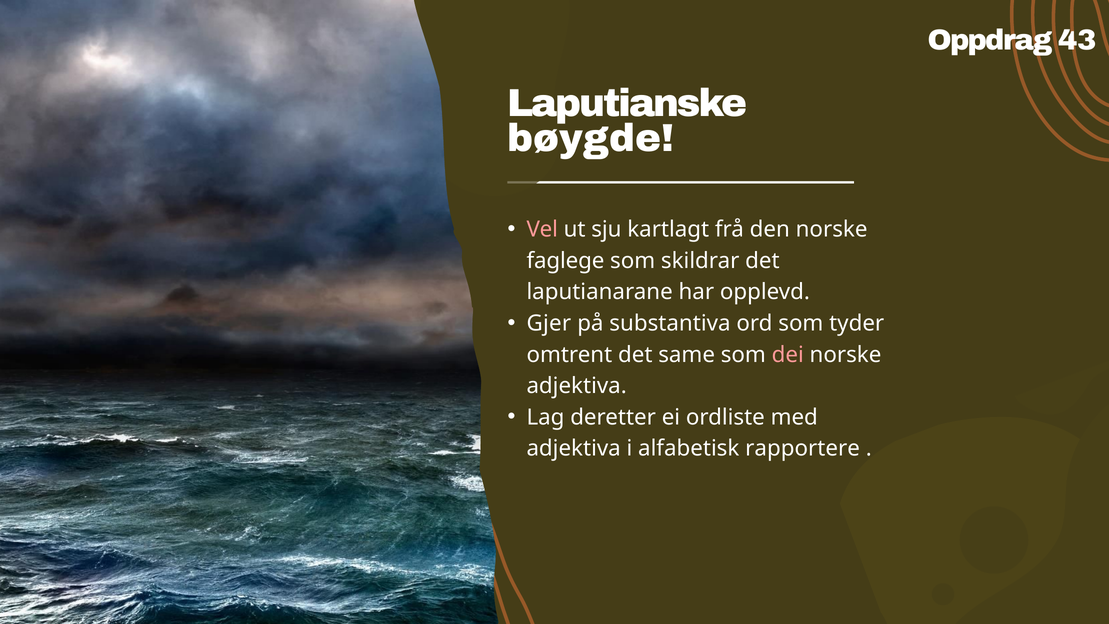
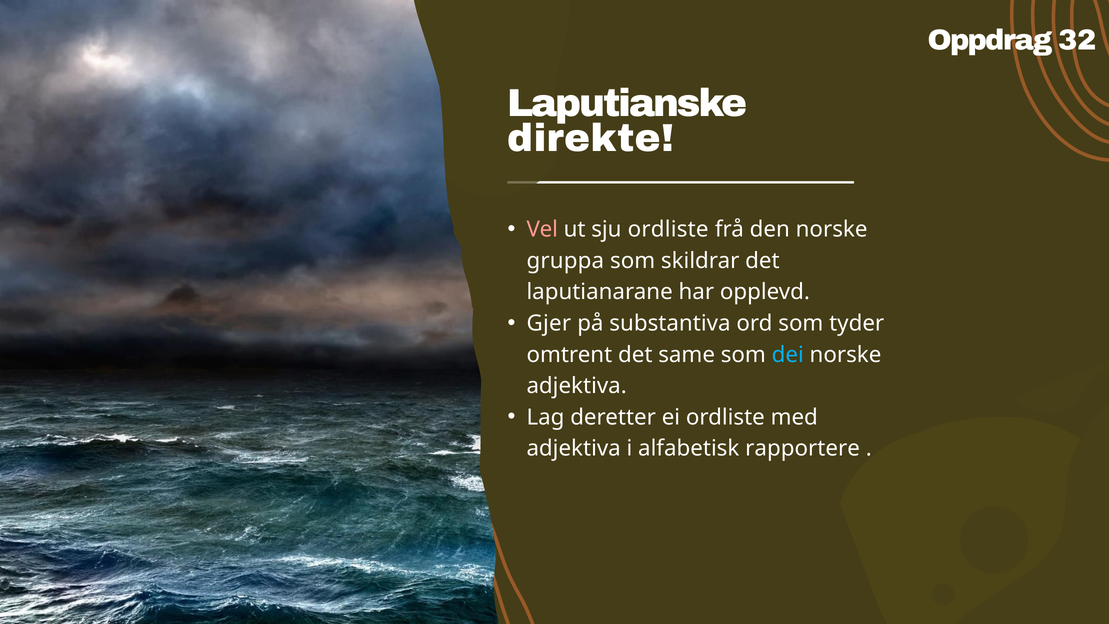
43: 43 -> 32
bøygde: bøygde -> direkte
sju kartlagt: kartlagt -> ordliste
faglege: faglege -> gruppa
dei colour: pink -> light blue
